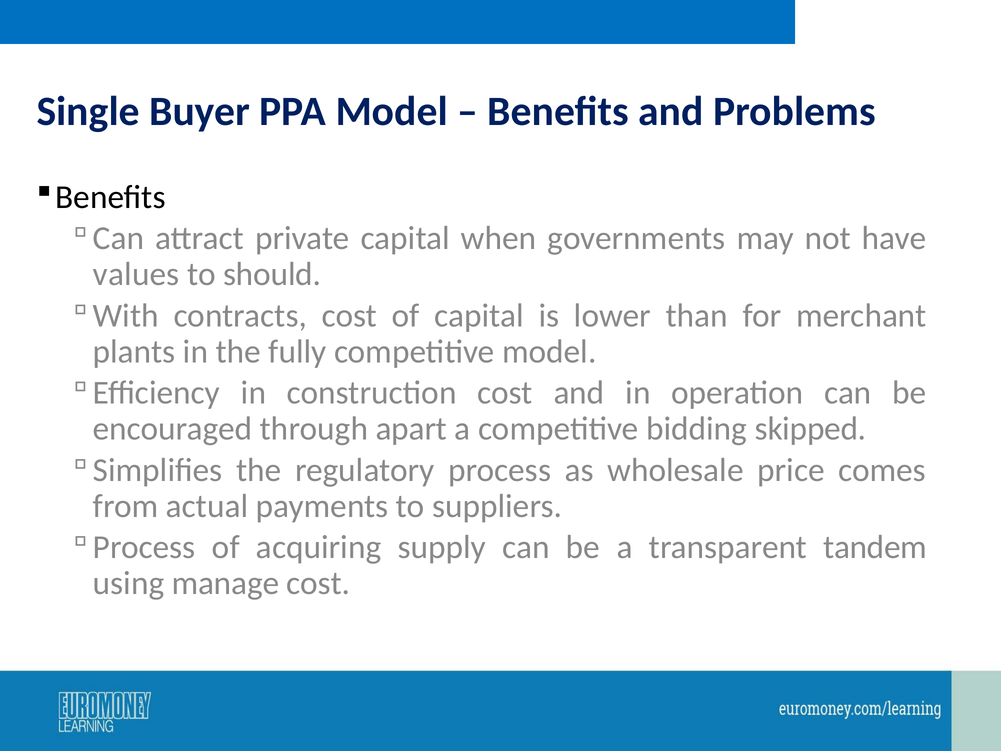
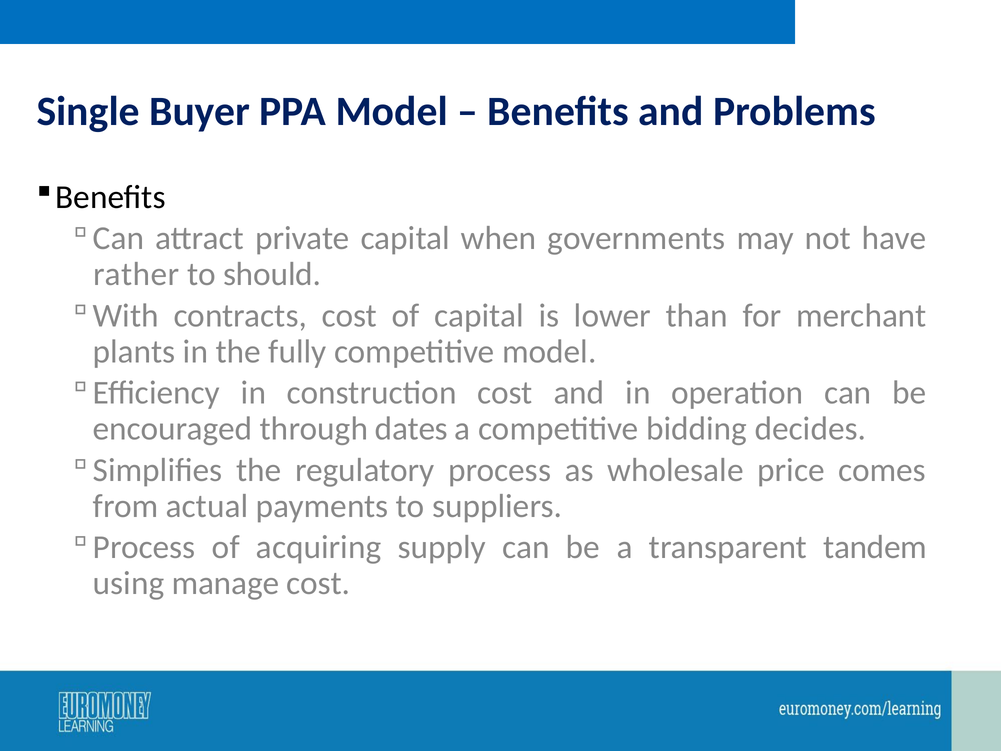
values: values -> rather
apart: apart -> dates
skipped: skipped -> decides
